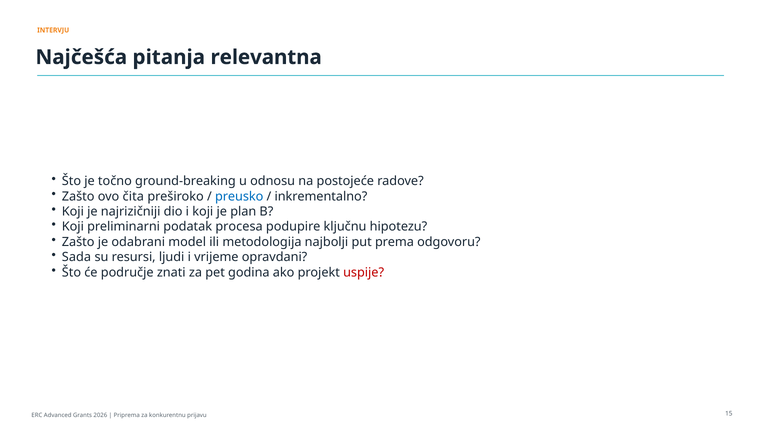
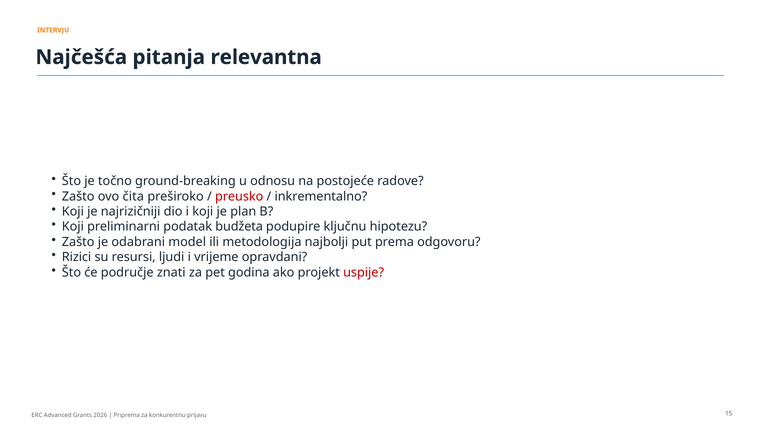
preusko colour: blue -> red
procesa: procesa -> budžeta
Sada: Sada -> Rizici
